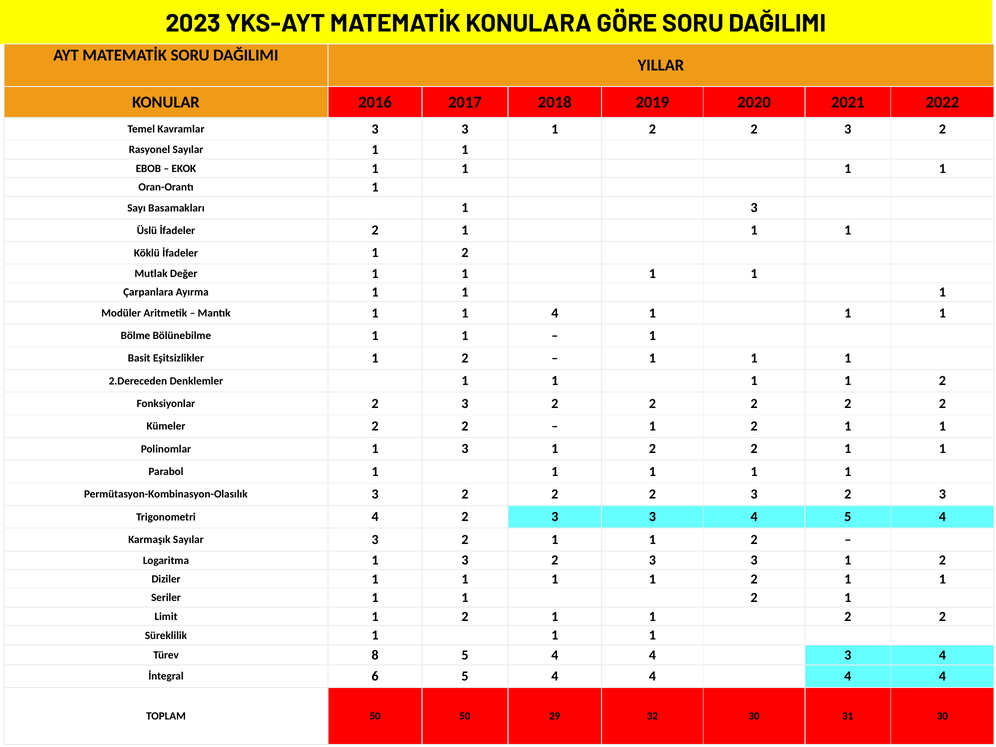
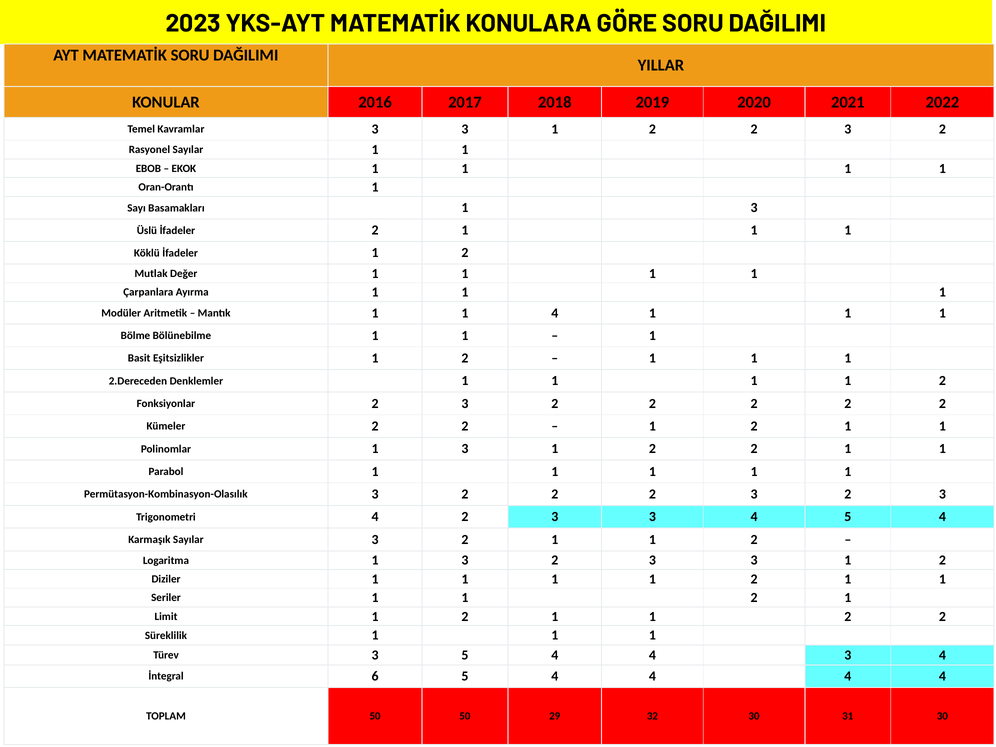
Türev 8: 8 -> 3
